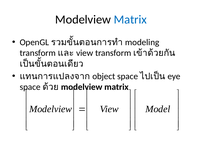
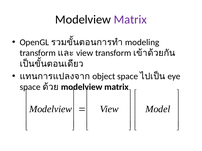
Matrix at (130, 20) colour: blue -> purple
